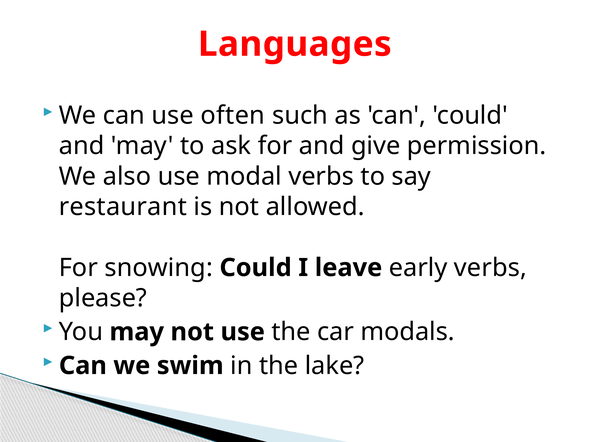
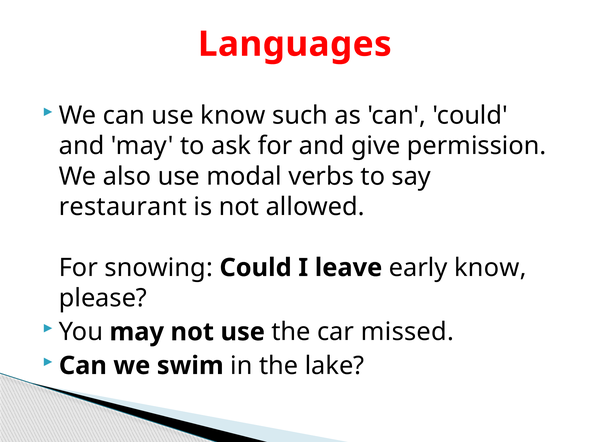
use often: often -> know
early verbs: verbs -> know
modals: modals -> missed
